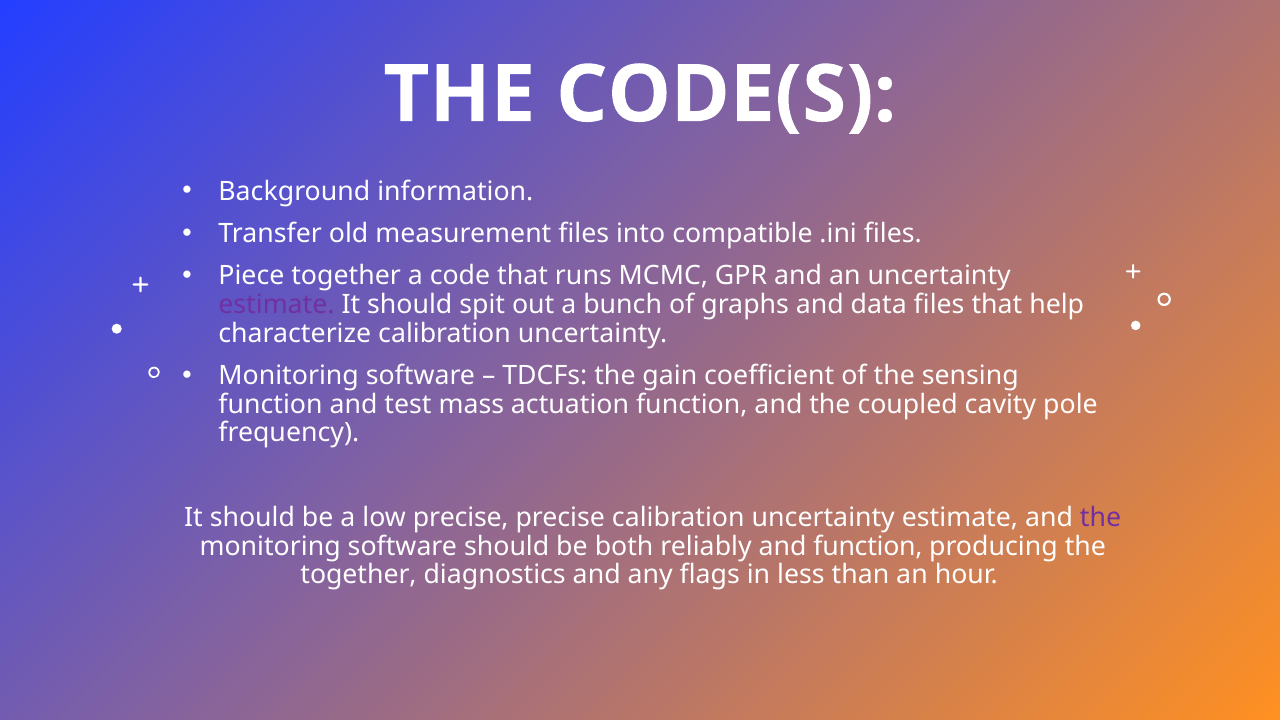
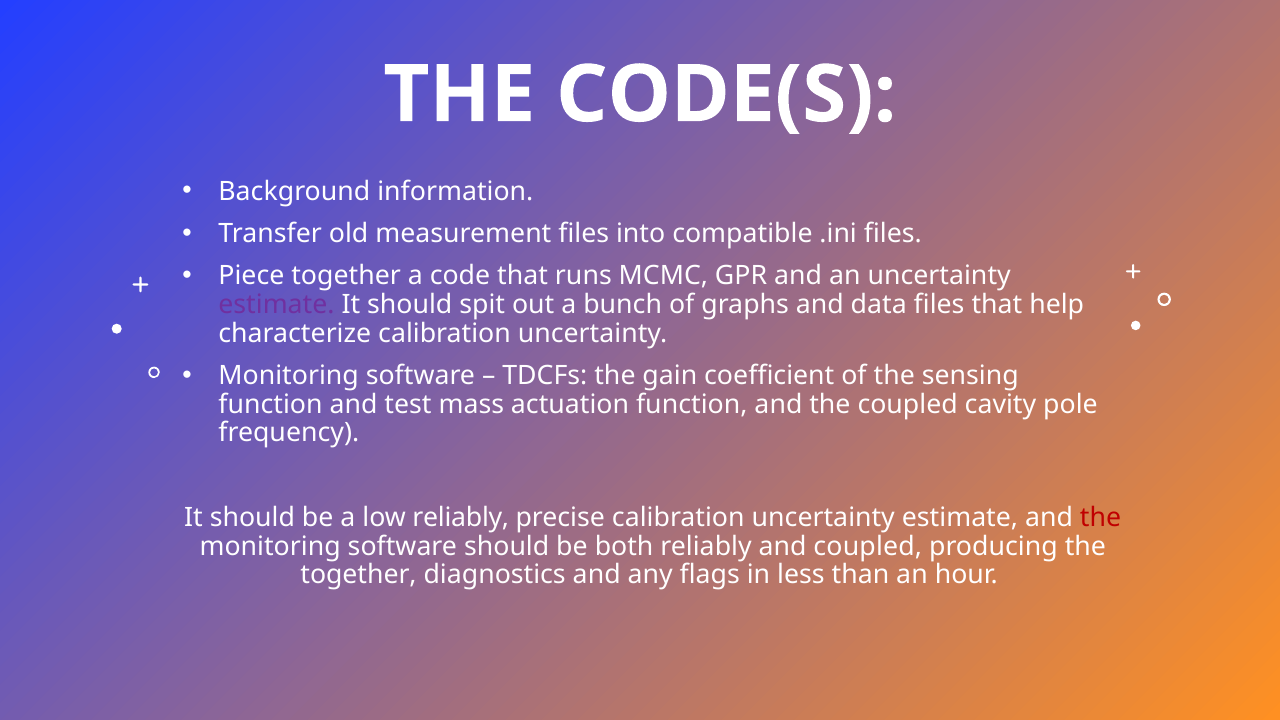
low precise: precise -> reliably
the at (1101, 517) colour: purple -> red
and function: function -> coupled
